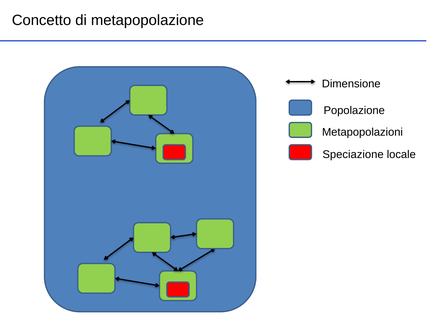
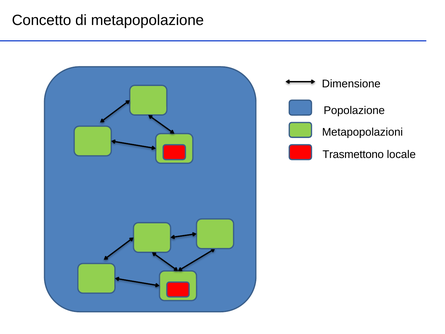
Speciazione: Speciazione -> Trasmettono
